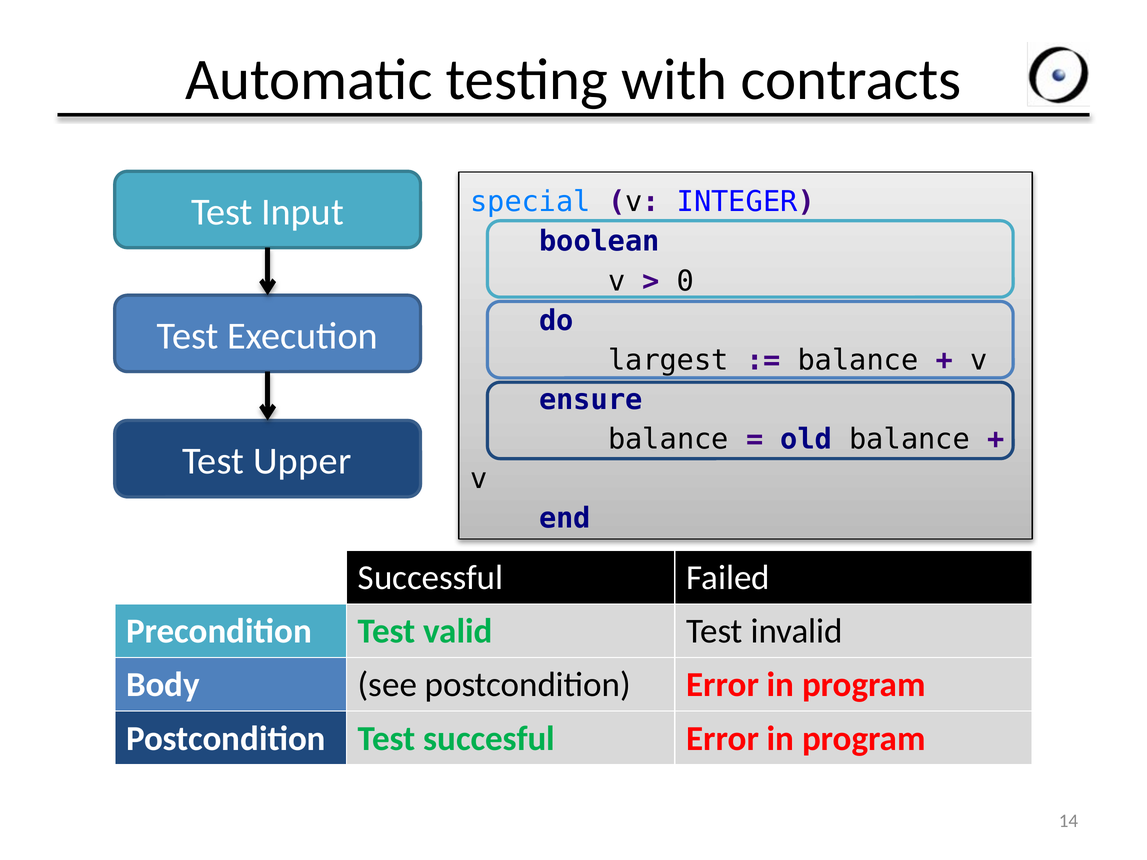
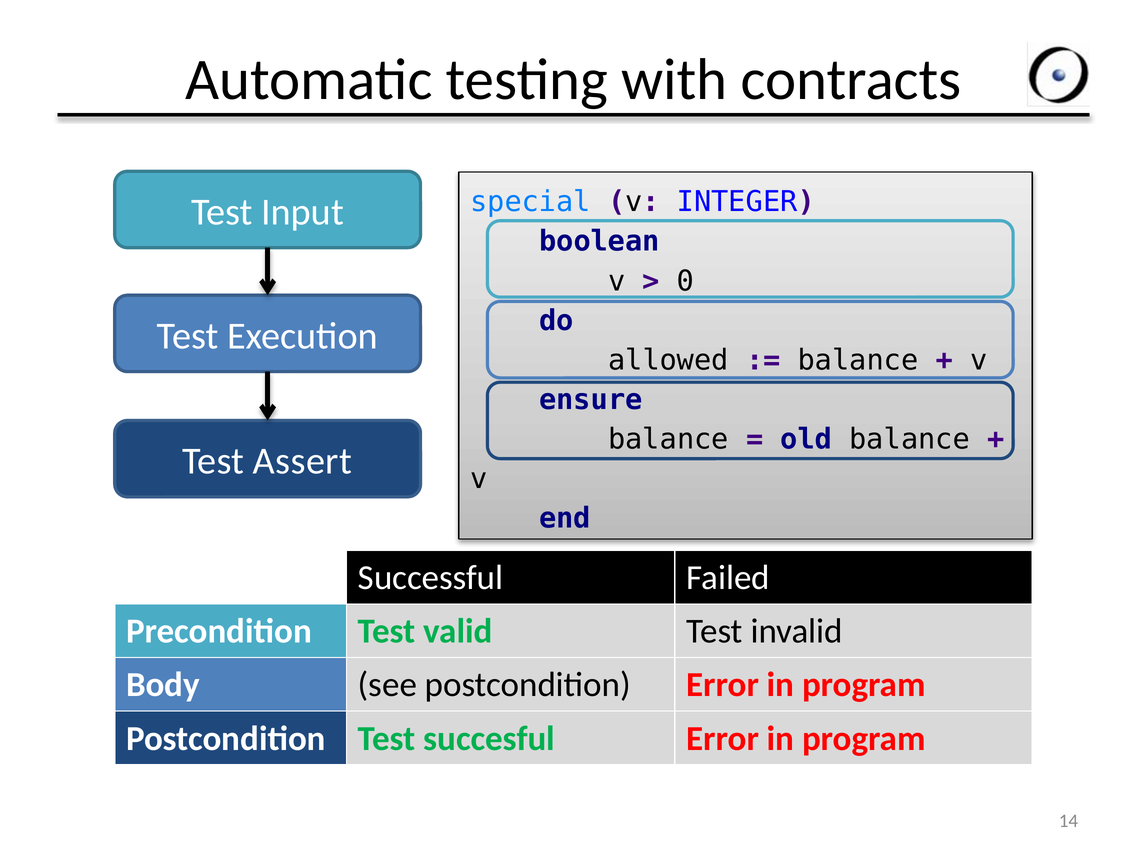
largest: largest -> allowed
Upper: Upper -> Assert
